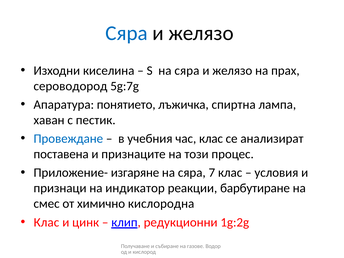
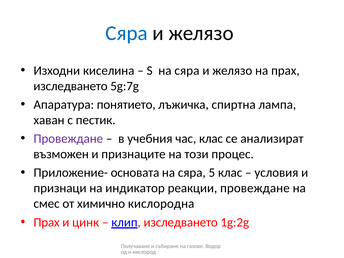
сероводород at (70, 86): сероводород -> изследването
Провеждане at (68, 139) colour: blue -> purple
поставена: поставена -> възможен
изгаряне: изгаряне -> основата
7: 7 -> 5
реакции барбутиране: барбутиране -> провеждане
Клас at (46, 222): Клас -> Прах
клип редукционни: редукционни -> изследването
